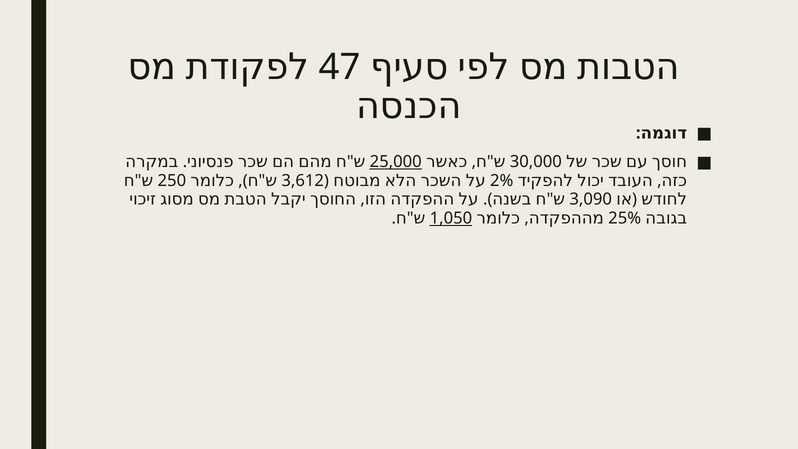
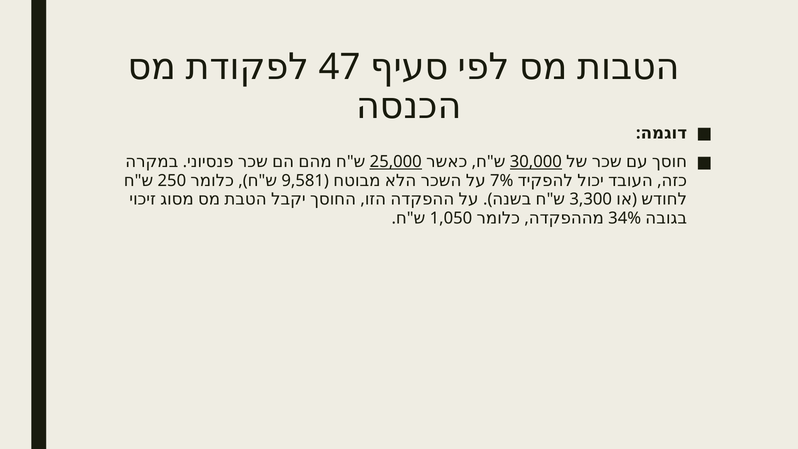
30,000 underline: none -> present
3,612: 3,612 -> 9,581
2%: 2% -> 7%
3,090: 3,090 -> 3,300
1,050 underline: present -> none
25%: 25% -> 34%
